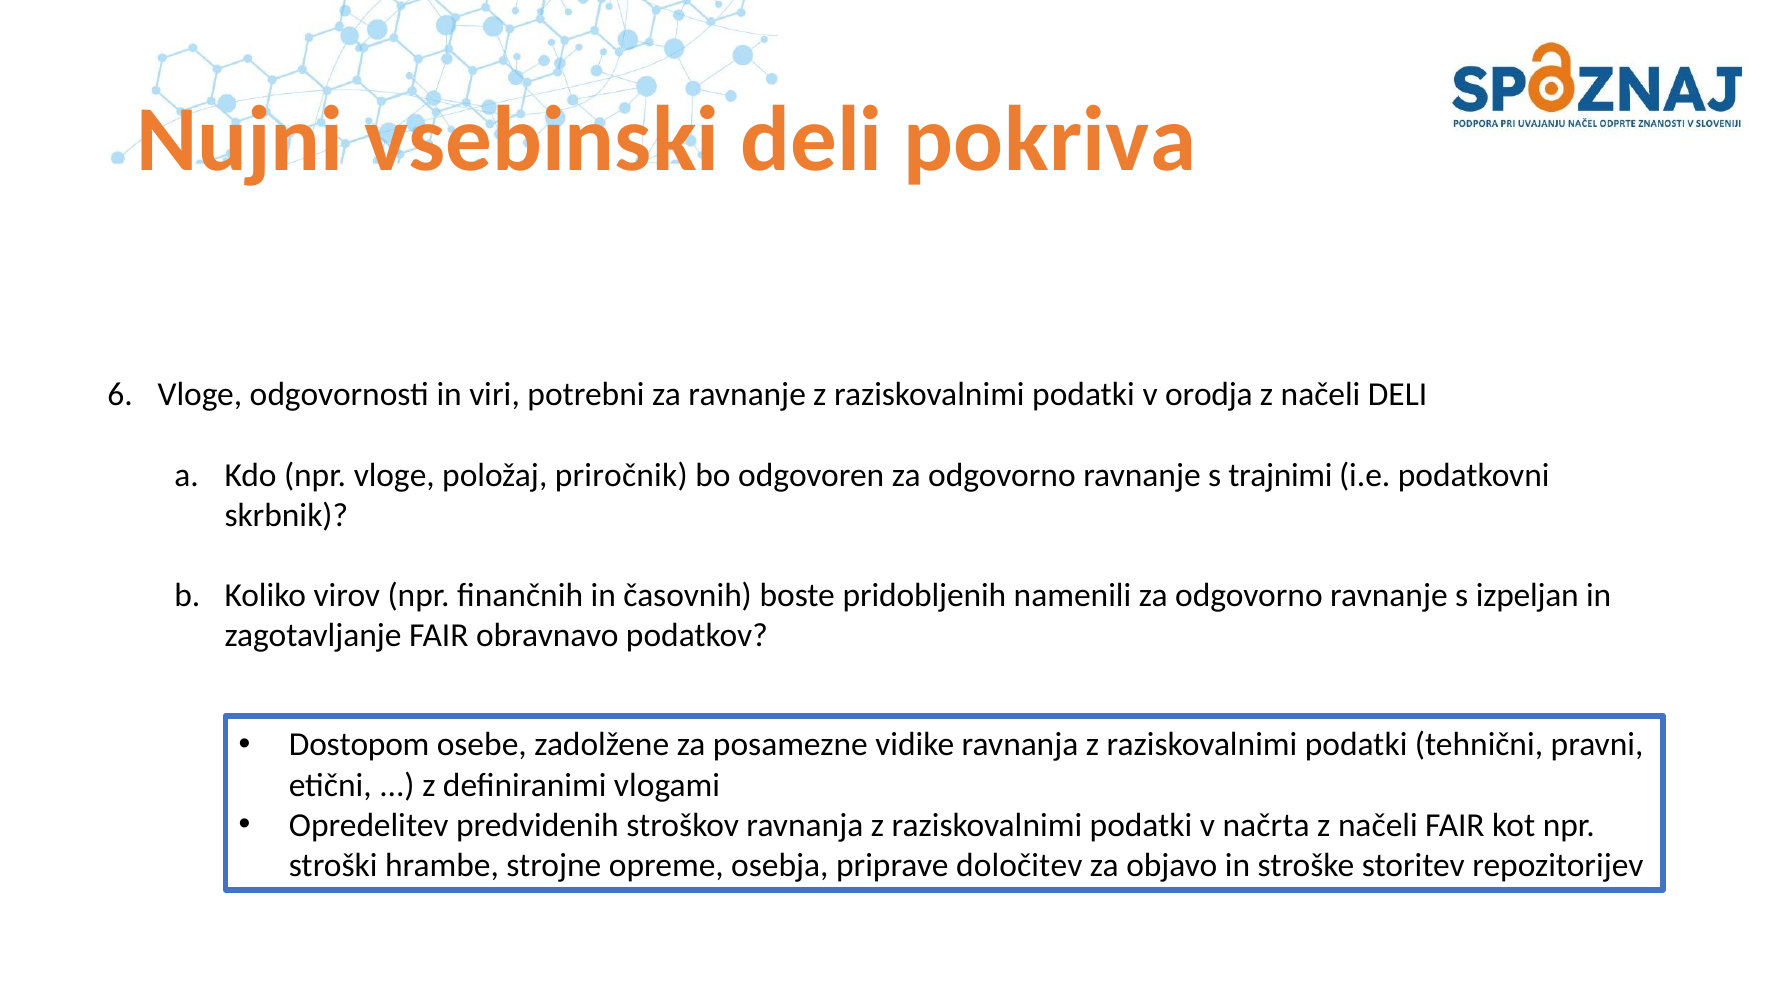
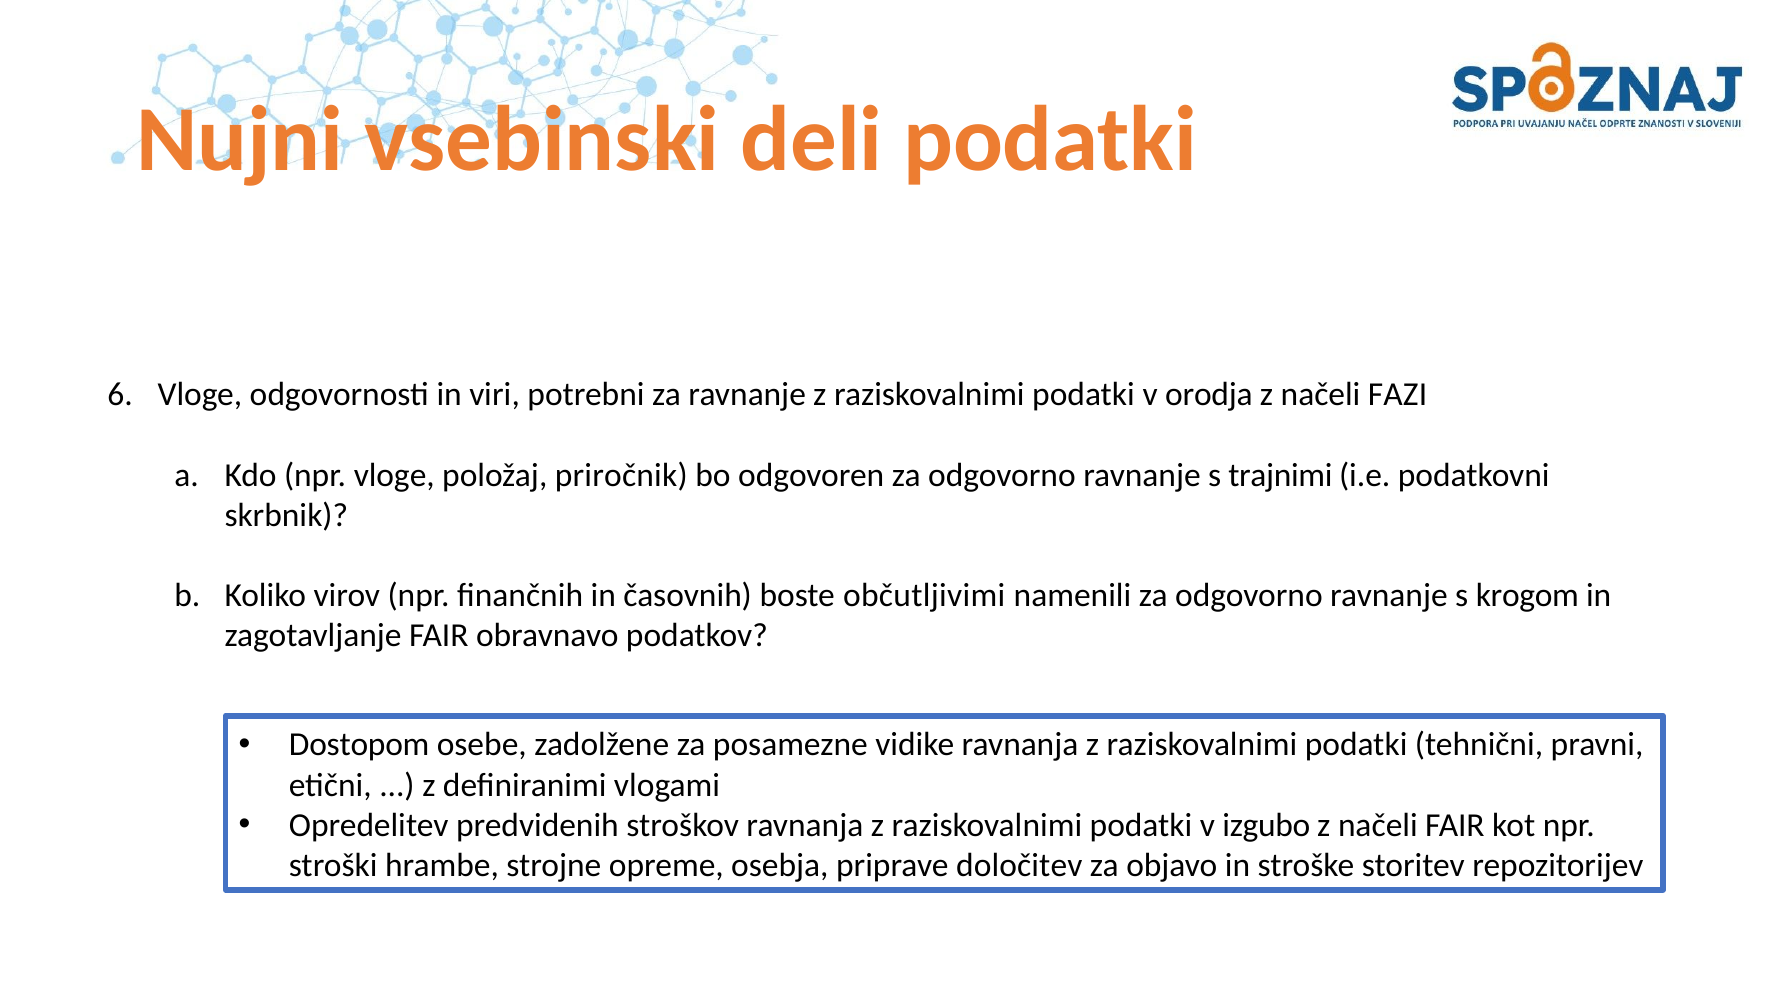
deli pokriva: pokriva -> podatki
načeli DELI: DELI -> FAZI
pridobljenih: pridobljenih -> občutljivimi
izpeljan: izpeljan -> krogom
načrta: načrta -> izgubo
